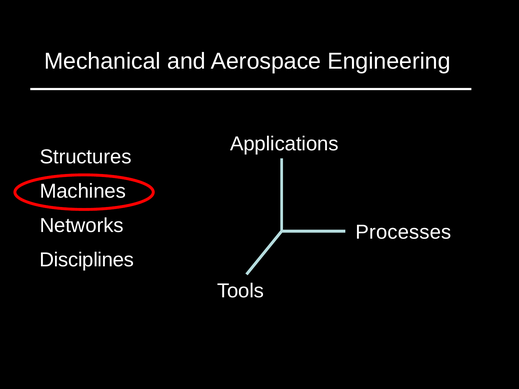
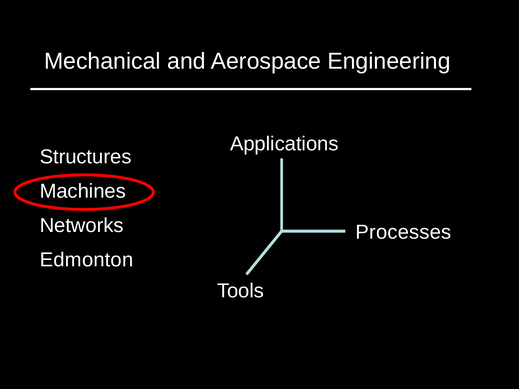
Disciplines: Disciplines -> Edmonton
